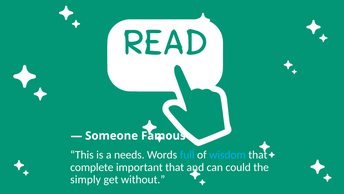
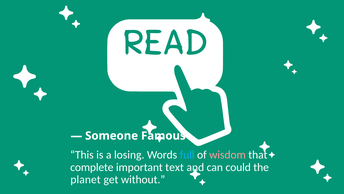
needs: needs -> losing
wisdom colour: light blue -> pink
important that: that -> text
simply: simply -> planet
